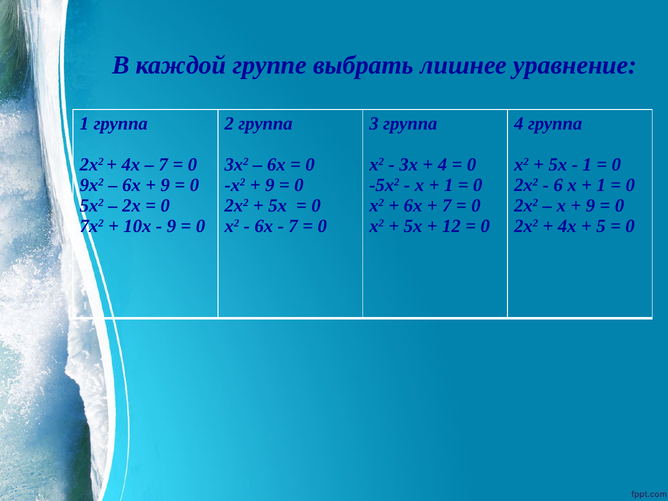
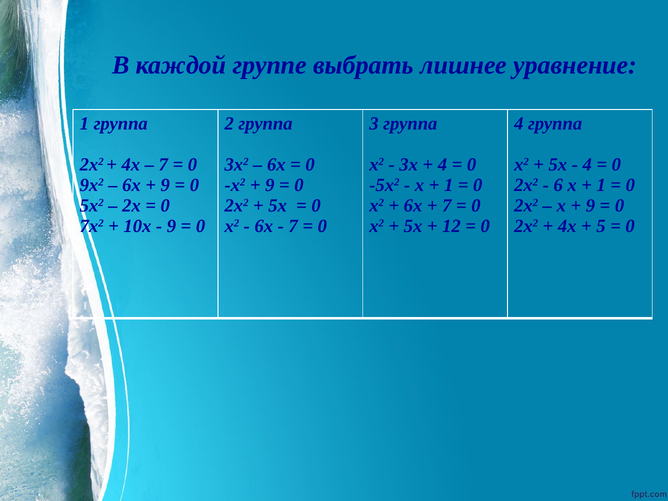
1 at (587, 165): 1 -> 4
